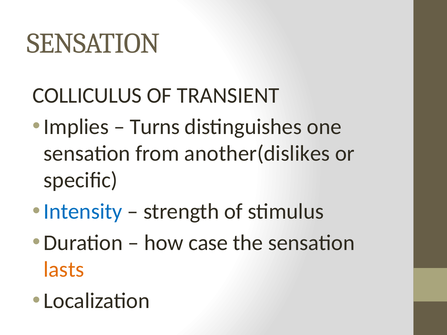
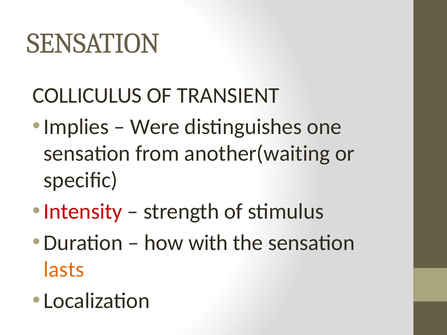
Turns: Turns -> Were
another(dislikes: another(dislikes -> another(waiting
Intensity colour: blue -> red
case: case -> with
